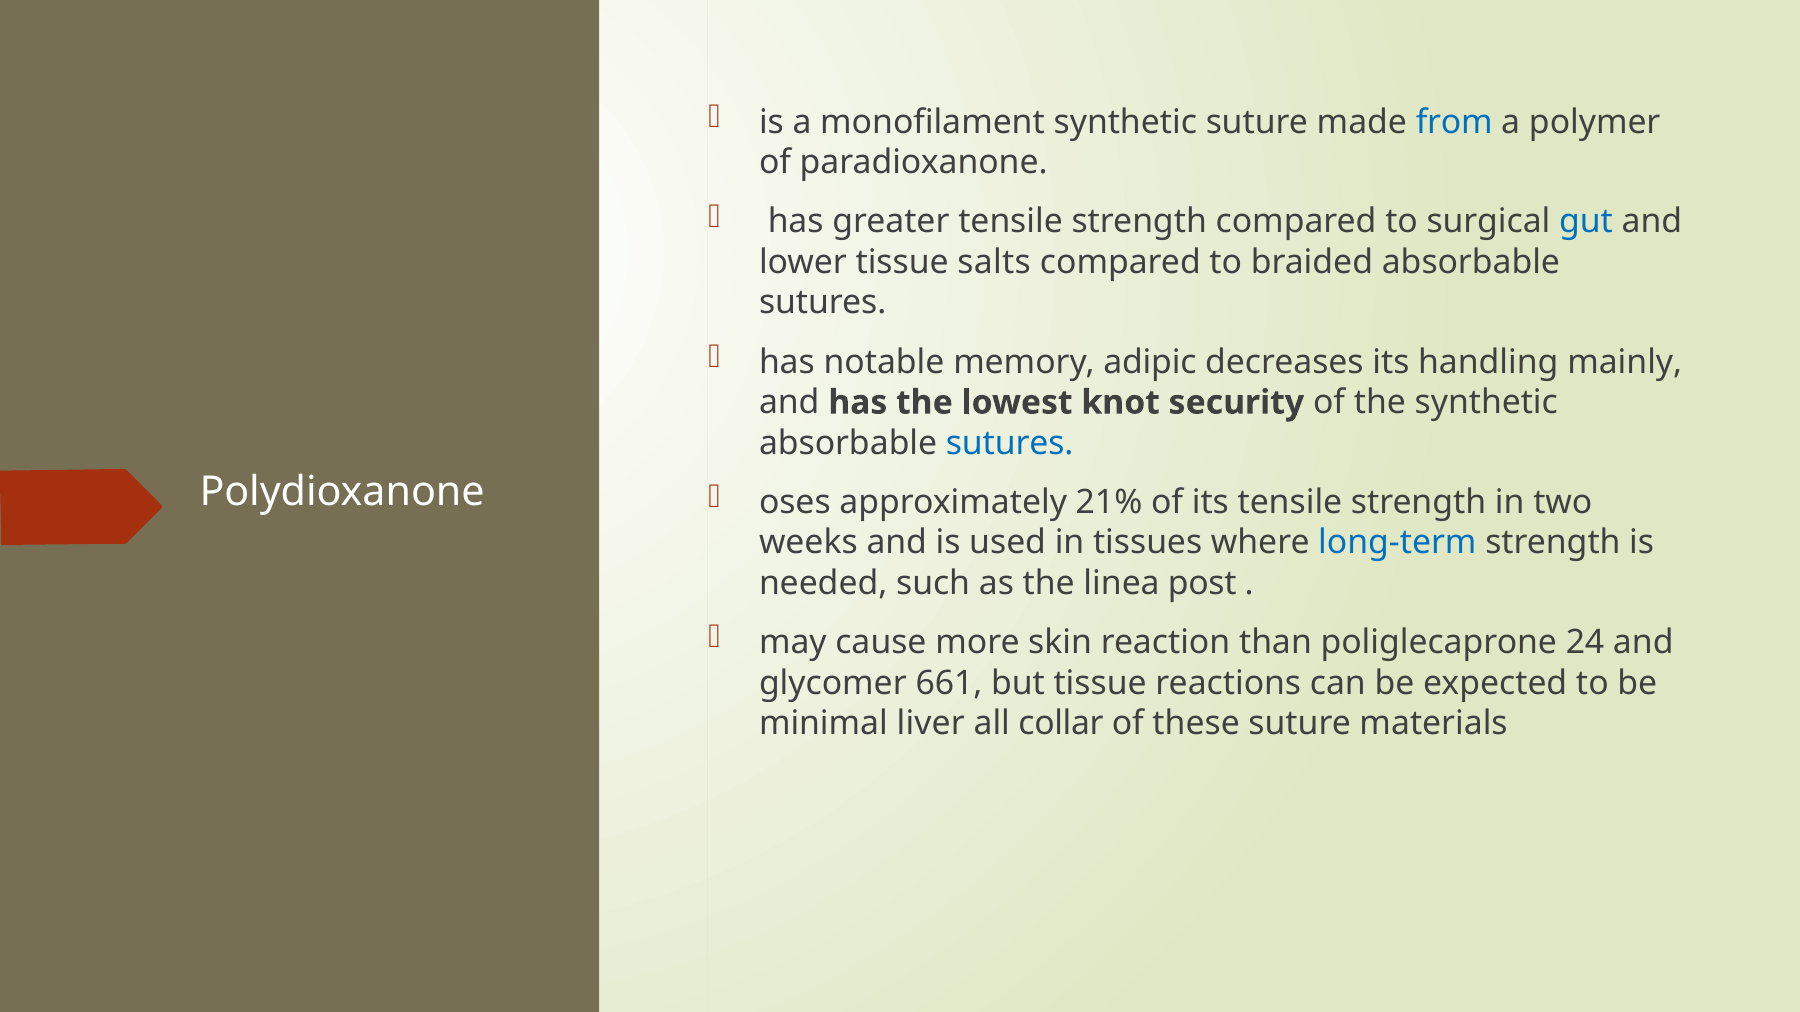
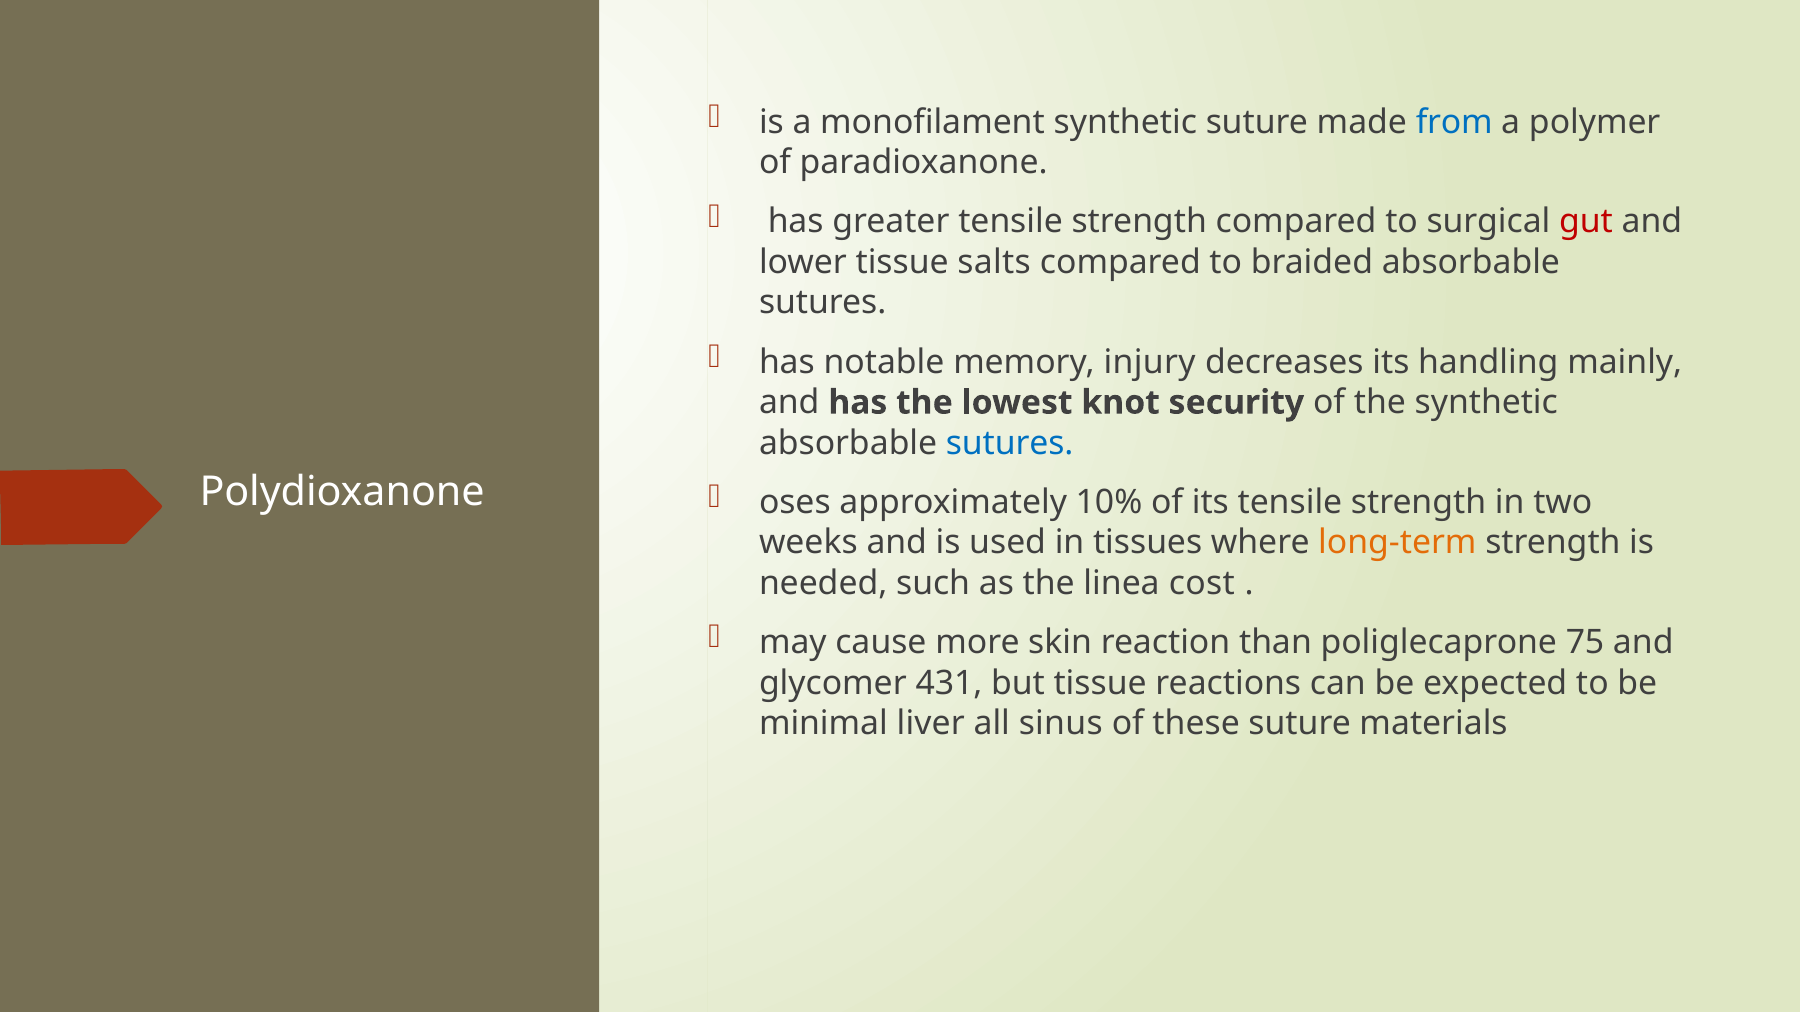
gut colour: blue -> red
adipic: adipic -> injury
21%: 21% -> 10%
long-term colour: blue -> orange
post: post -> cost
24: 24 -> 75
661: 661 -> 431
collar: collar -> sinus
